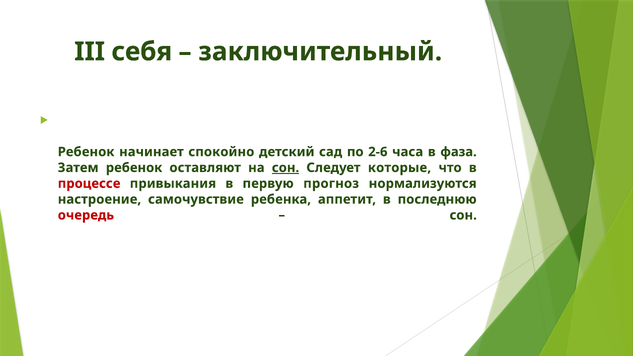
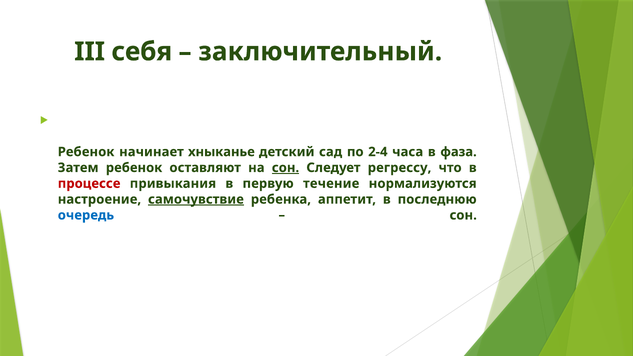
спокойно: спокойно -> хныканье
2-6: 2-6 -> 2-4
которые: которые -> регрессу
прогноз: прогноз -> течение
самочувствие underline: none -> present
очередь colour: red -> blue
